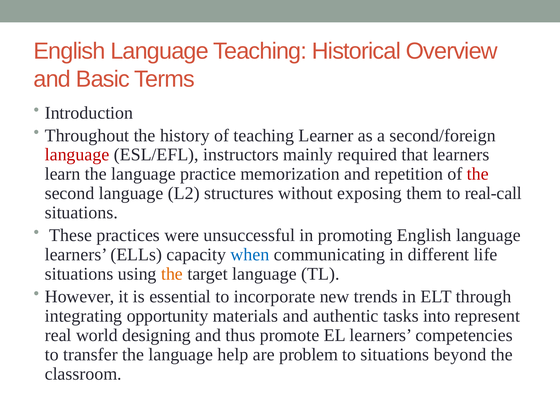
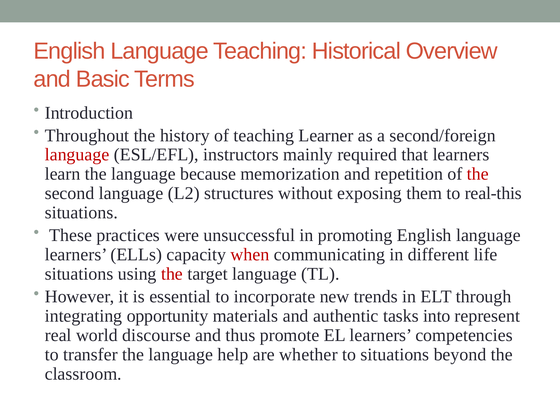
practice: practice -> because
real-call: real-call -> real-this
when colour: blue -> red
the at (172, 274) colour: orange -> red
designing: designing -> discourse
problem: problem -> whether
